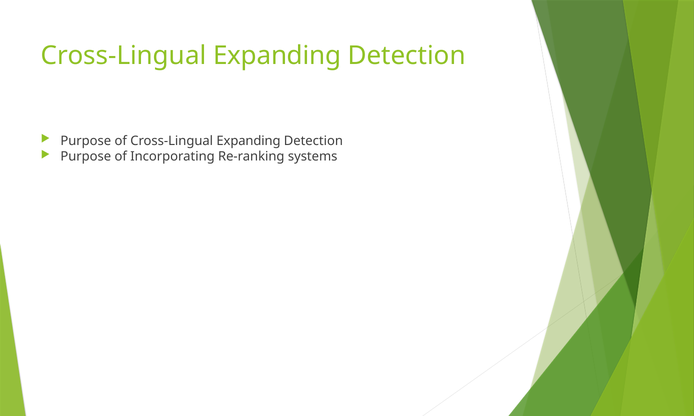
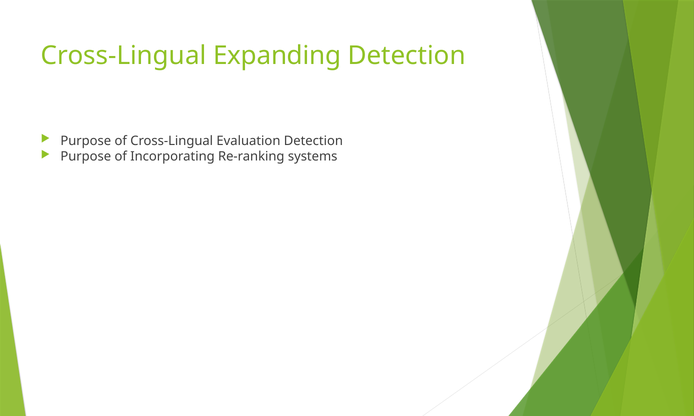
of Cross-Lingual Expanding: Expanding -> Evaluation
